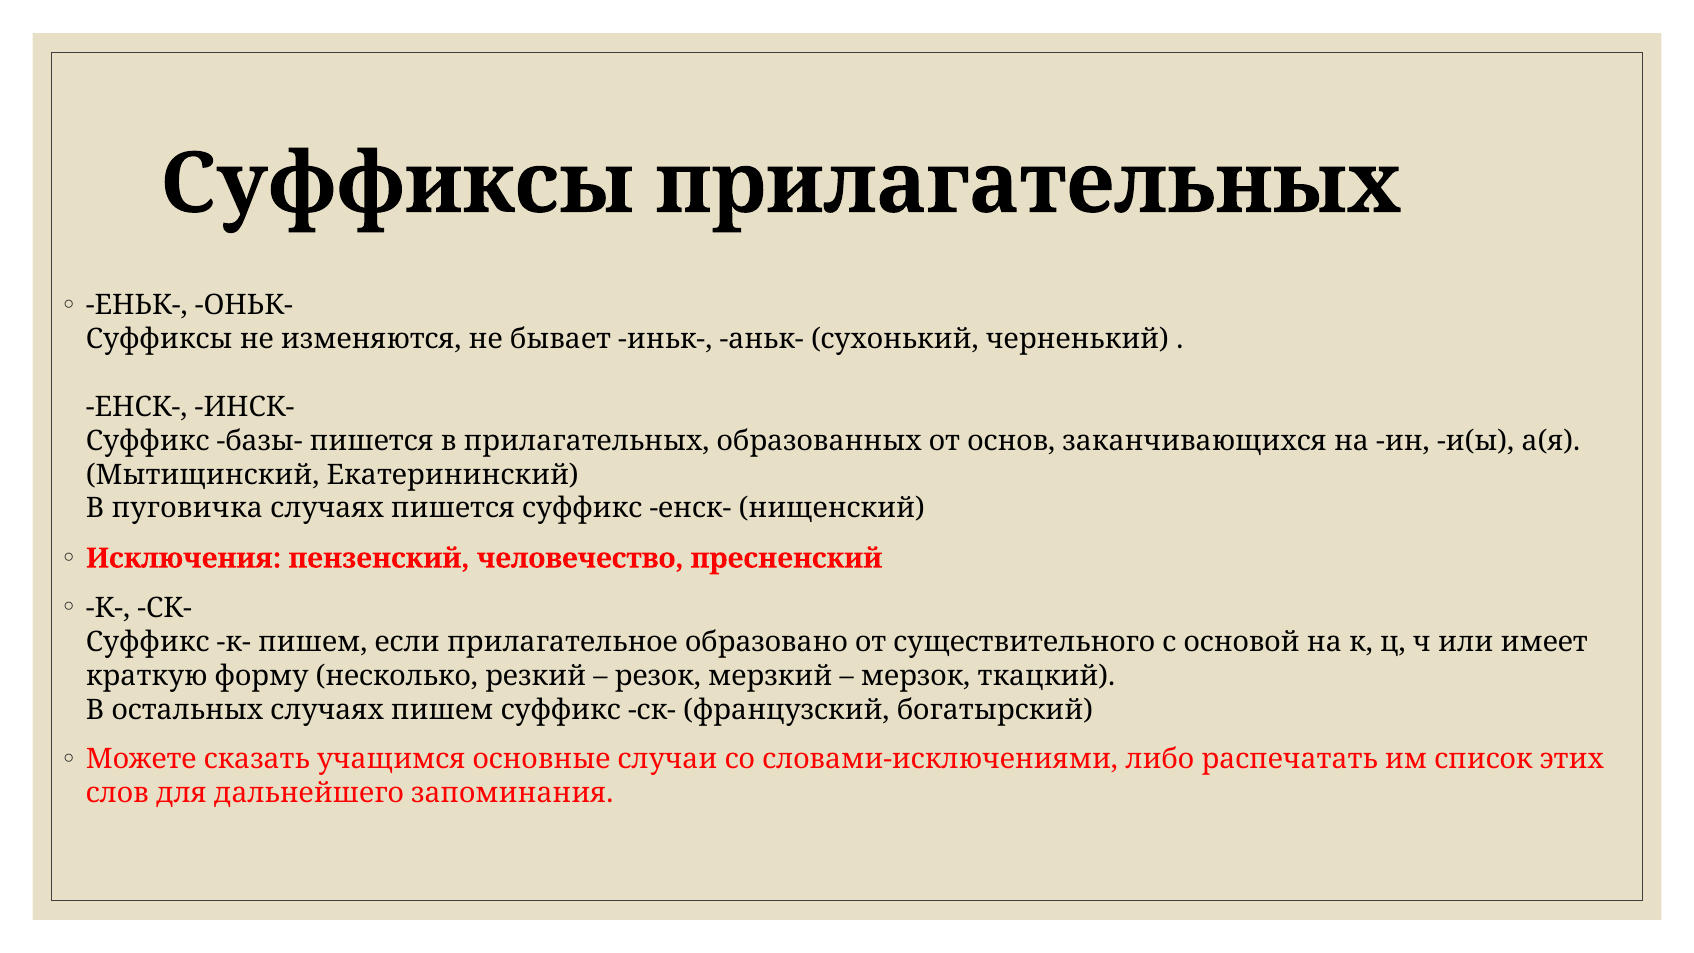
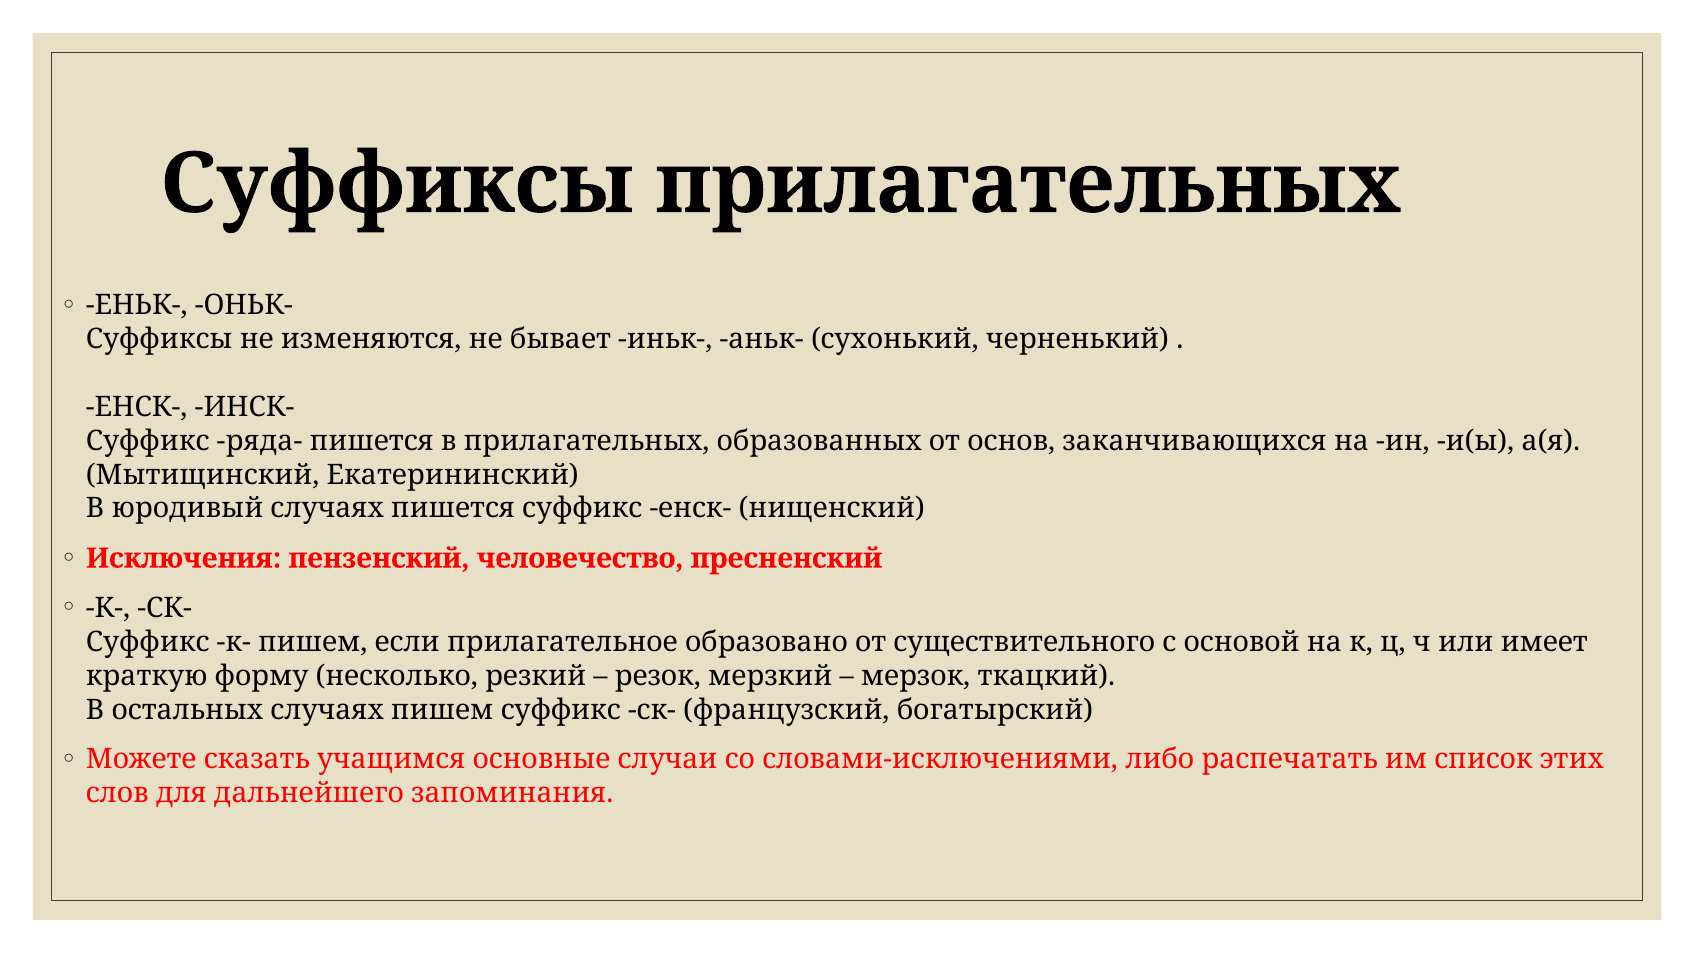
базы-: базы- -> ряда-
пуговичка: пуговичка -> юродивый
